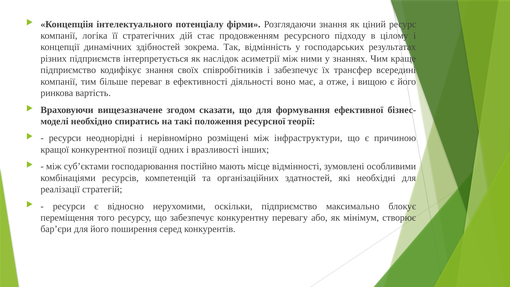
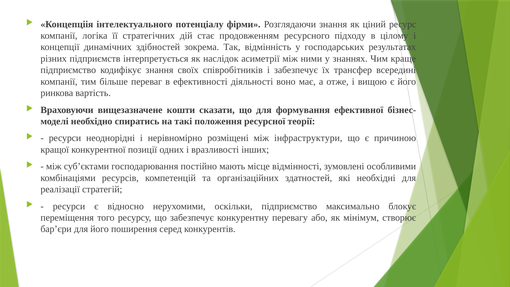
згодом: згодом -> кошти
